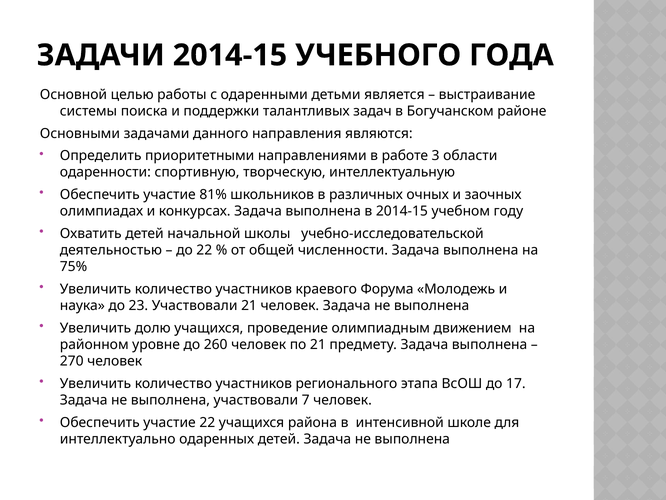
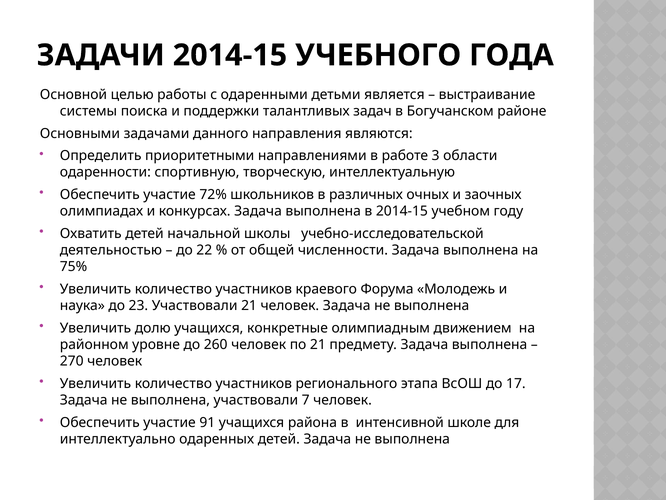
81%: 81% -> 72%
проведение: проведение -> конкретные
участие 22: 22 -> 91
